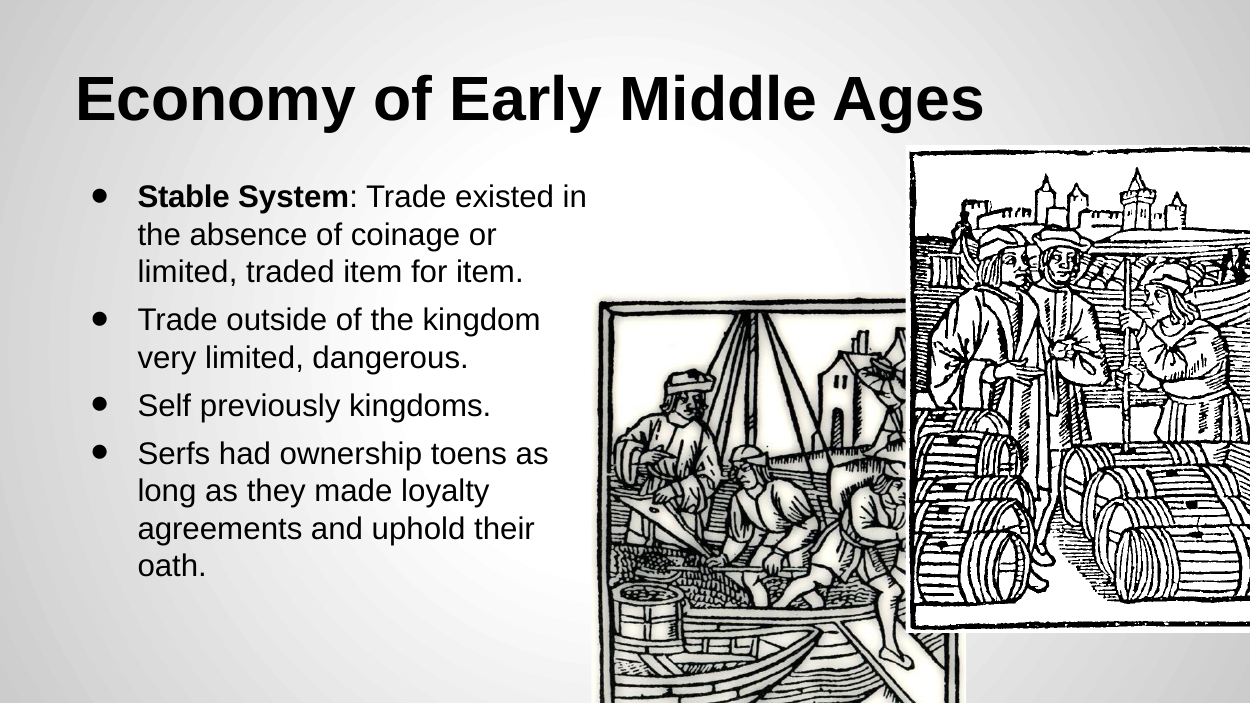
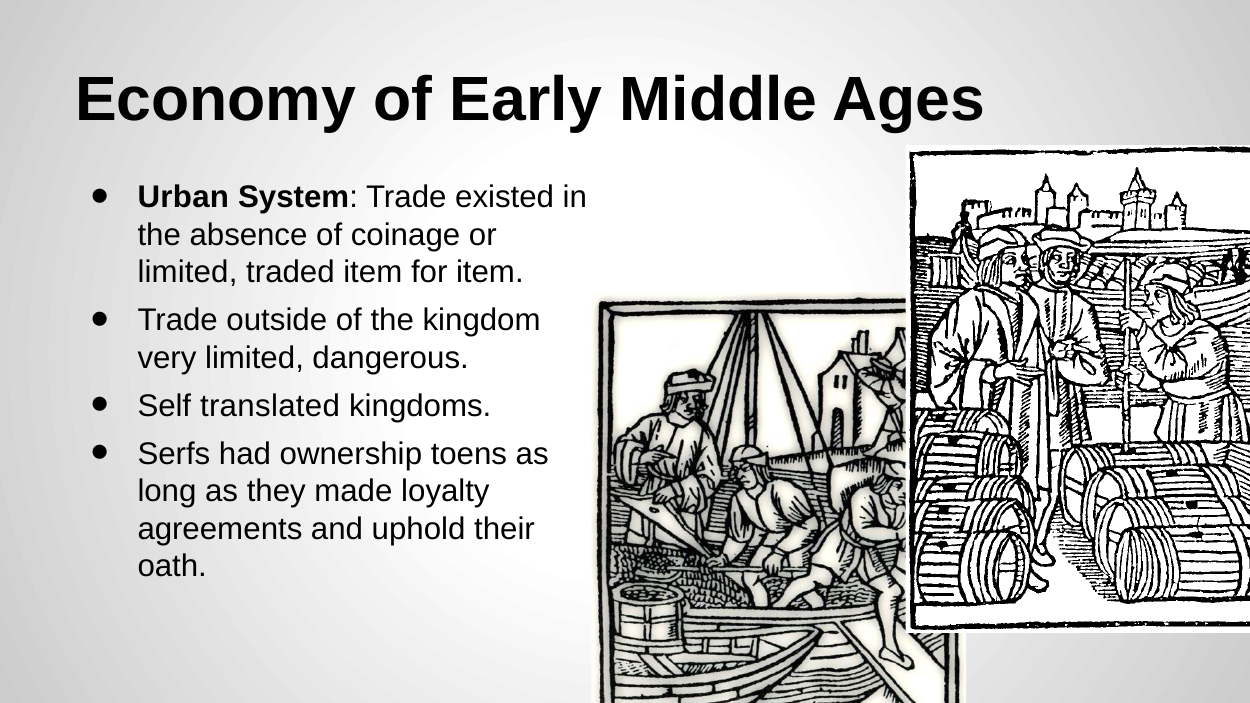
Stable: Stable -> Urban
previously: previously -> translated
